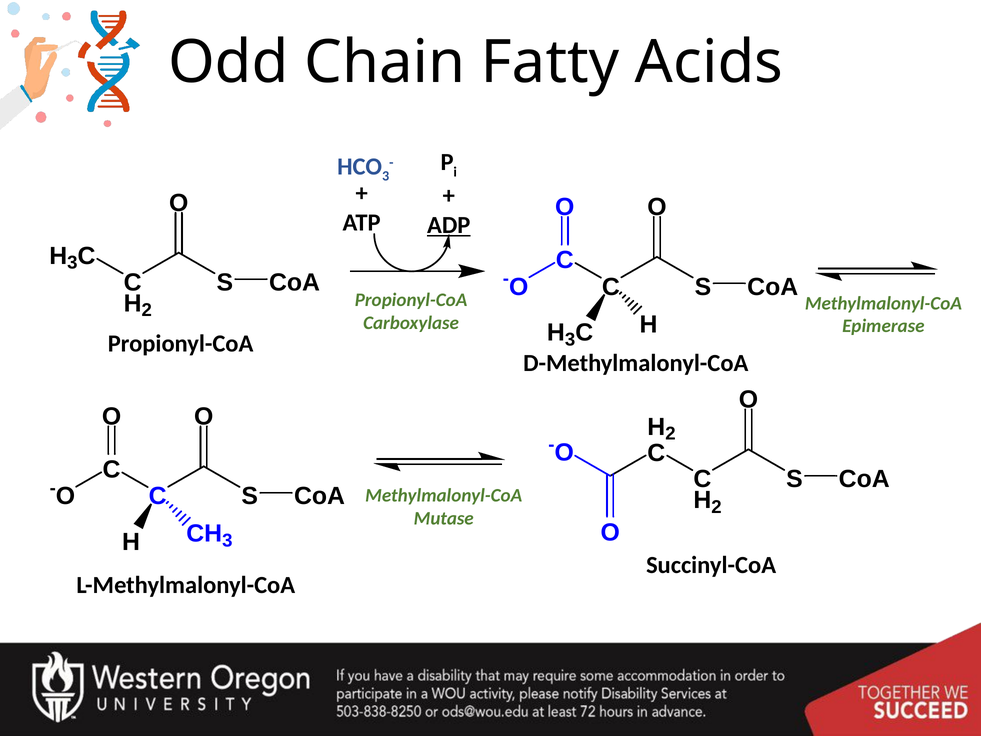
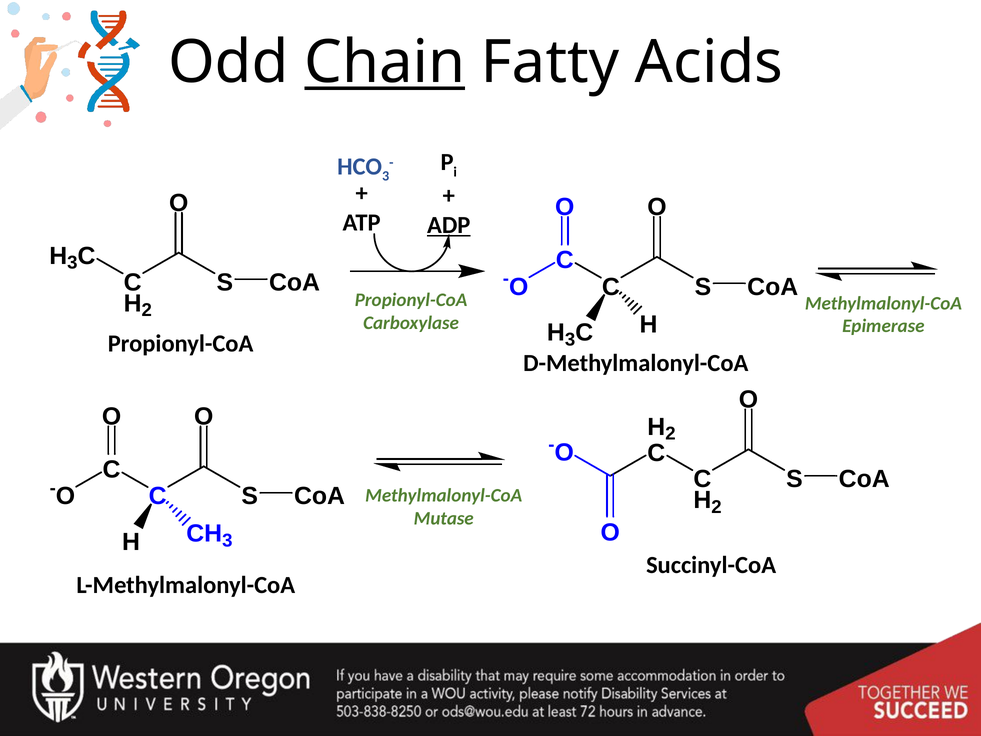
Chain underline: none -> present
